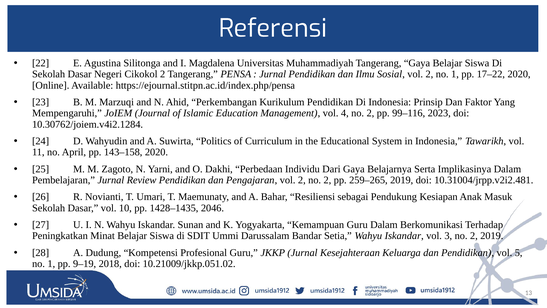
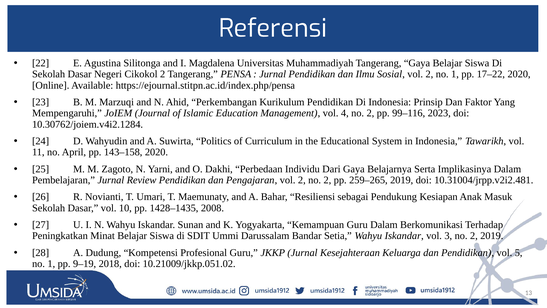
2046: 2046 -> 2008
